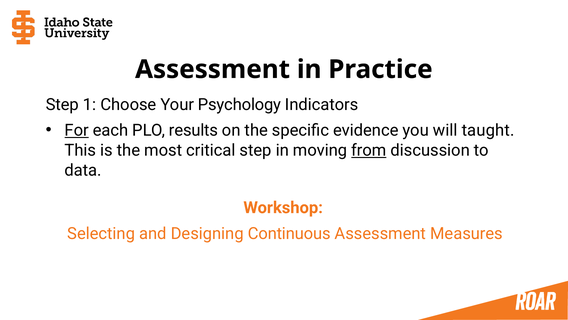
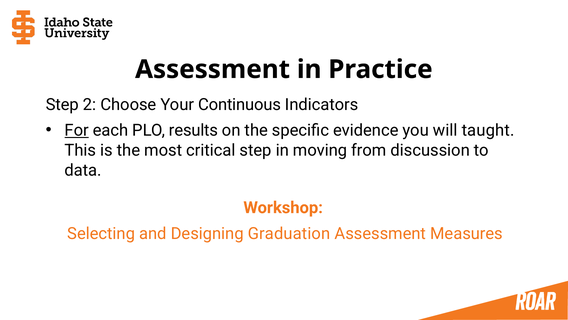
1: 1 -> 2
Psychology: Psychology -> Continuous
from underline: present -> none
Continuous: Continuous -> Graduation
